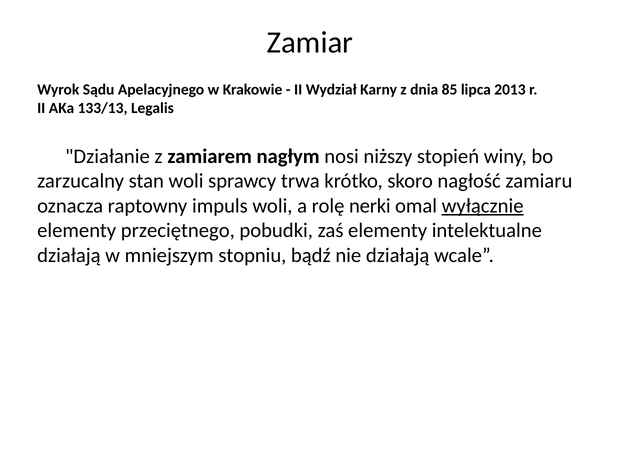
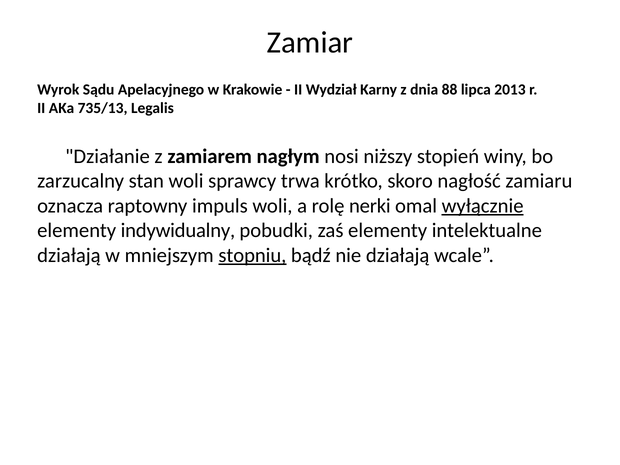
85: 85 -> 88
133/13: 133/13 -> 735/13
przeciętnego: przeciętnego -> indywidualny
stopniu underline: none -> present
